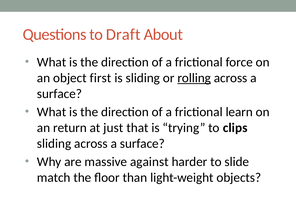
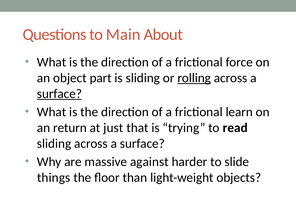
Draft: Draft -> Main
first: first -> part
surface at (59, 94) underline: none -> present
clips: clips -> read
match: match -> things
